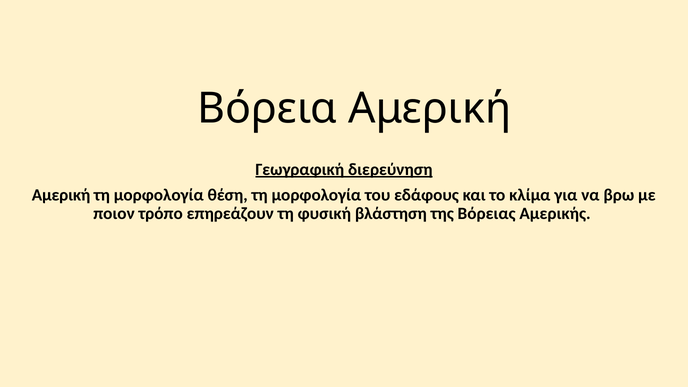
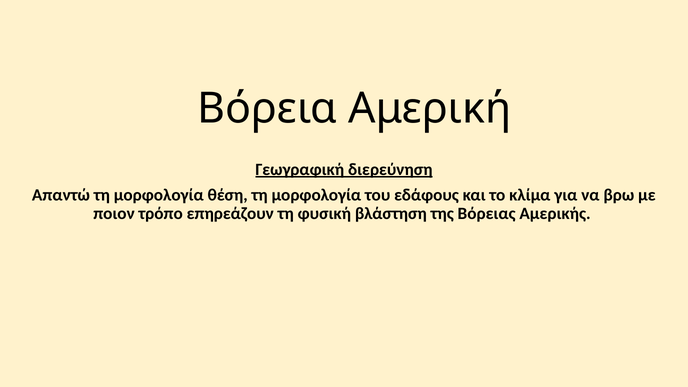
Αμερική at (61, 195): Αμερική -> Απαντώ
